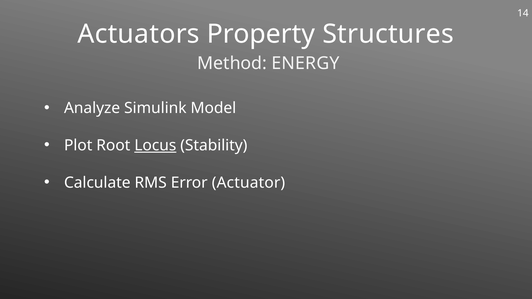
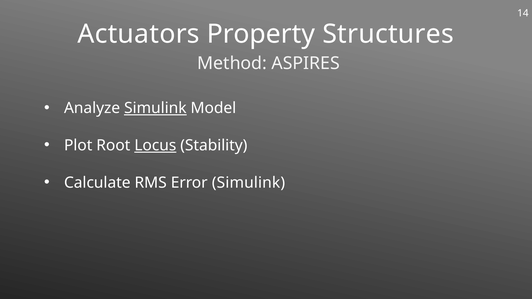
ENERGY: ENERGY -> ASPIRES
Simulink at (155, 108) underline: none -> present
Error Actuator: Actuator -> Simulink
